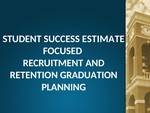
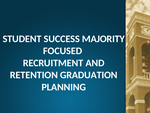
ESTIMATE: ESTIMATE -> MAJORITY
